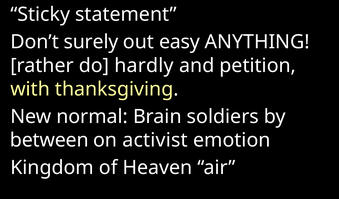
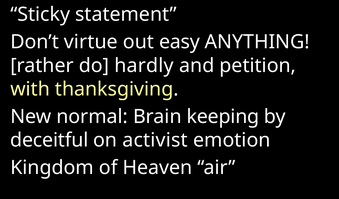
surely: surely -> virtue
soldiers: soldiers -> keeping
between: between -> deceitful
